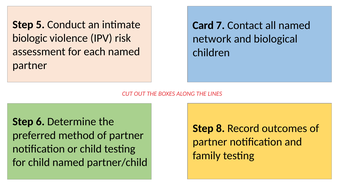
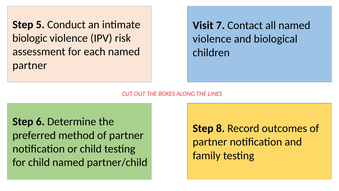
Card: Card -> Visit
network at (212, 39): network -> violence
